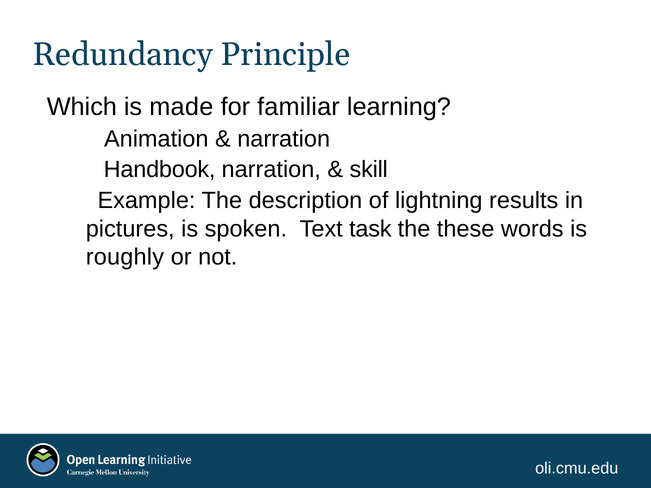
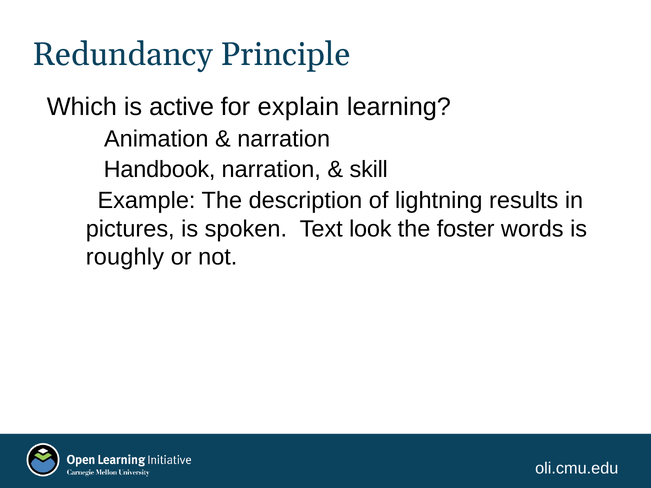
made: made -> active
familiar: familiar -> explain
task: task -> look
these: these -> foster
